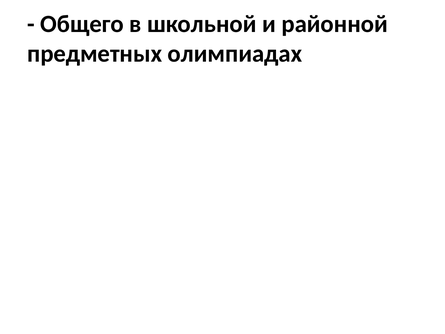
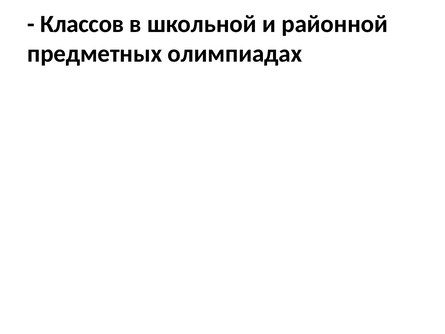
Общего: Общего -> Классов
